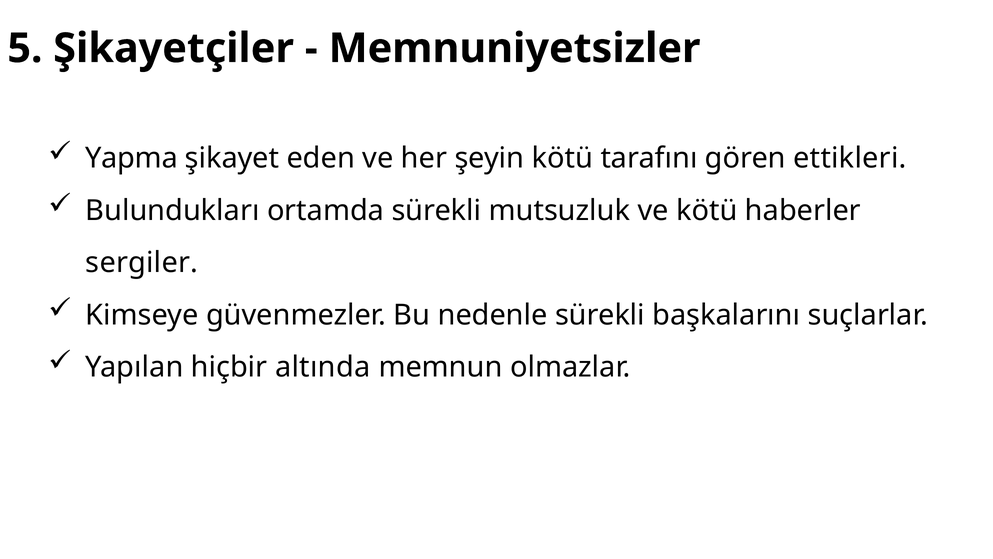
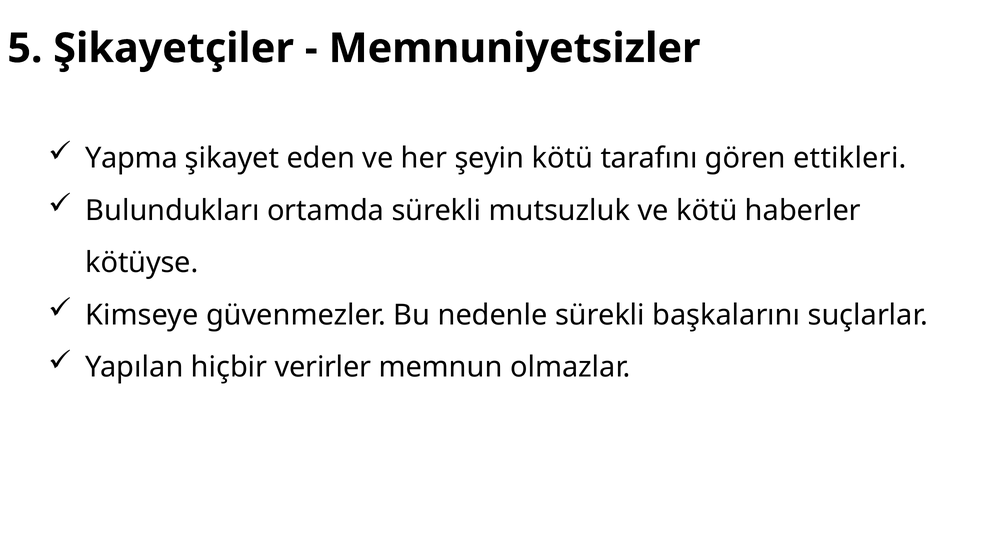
sergiler: sergiler -> kötüyse
altında: altında -> verirler
